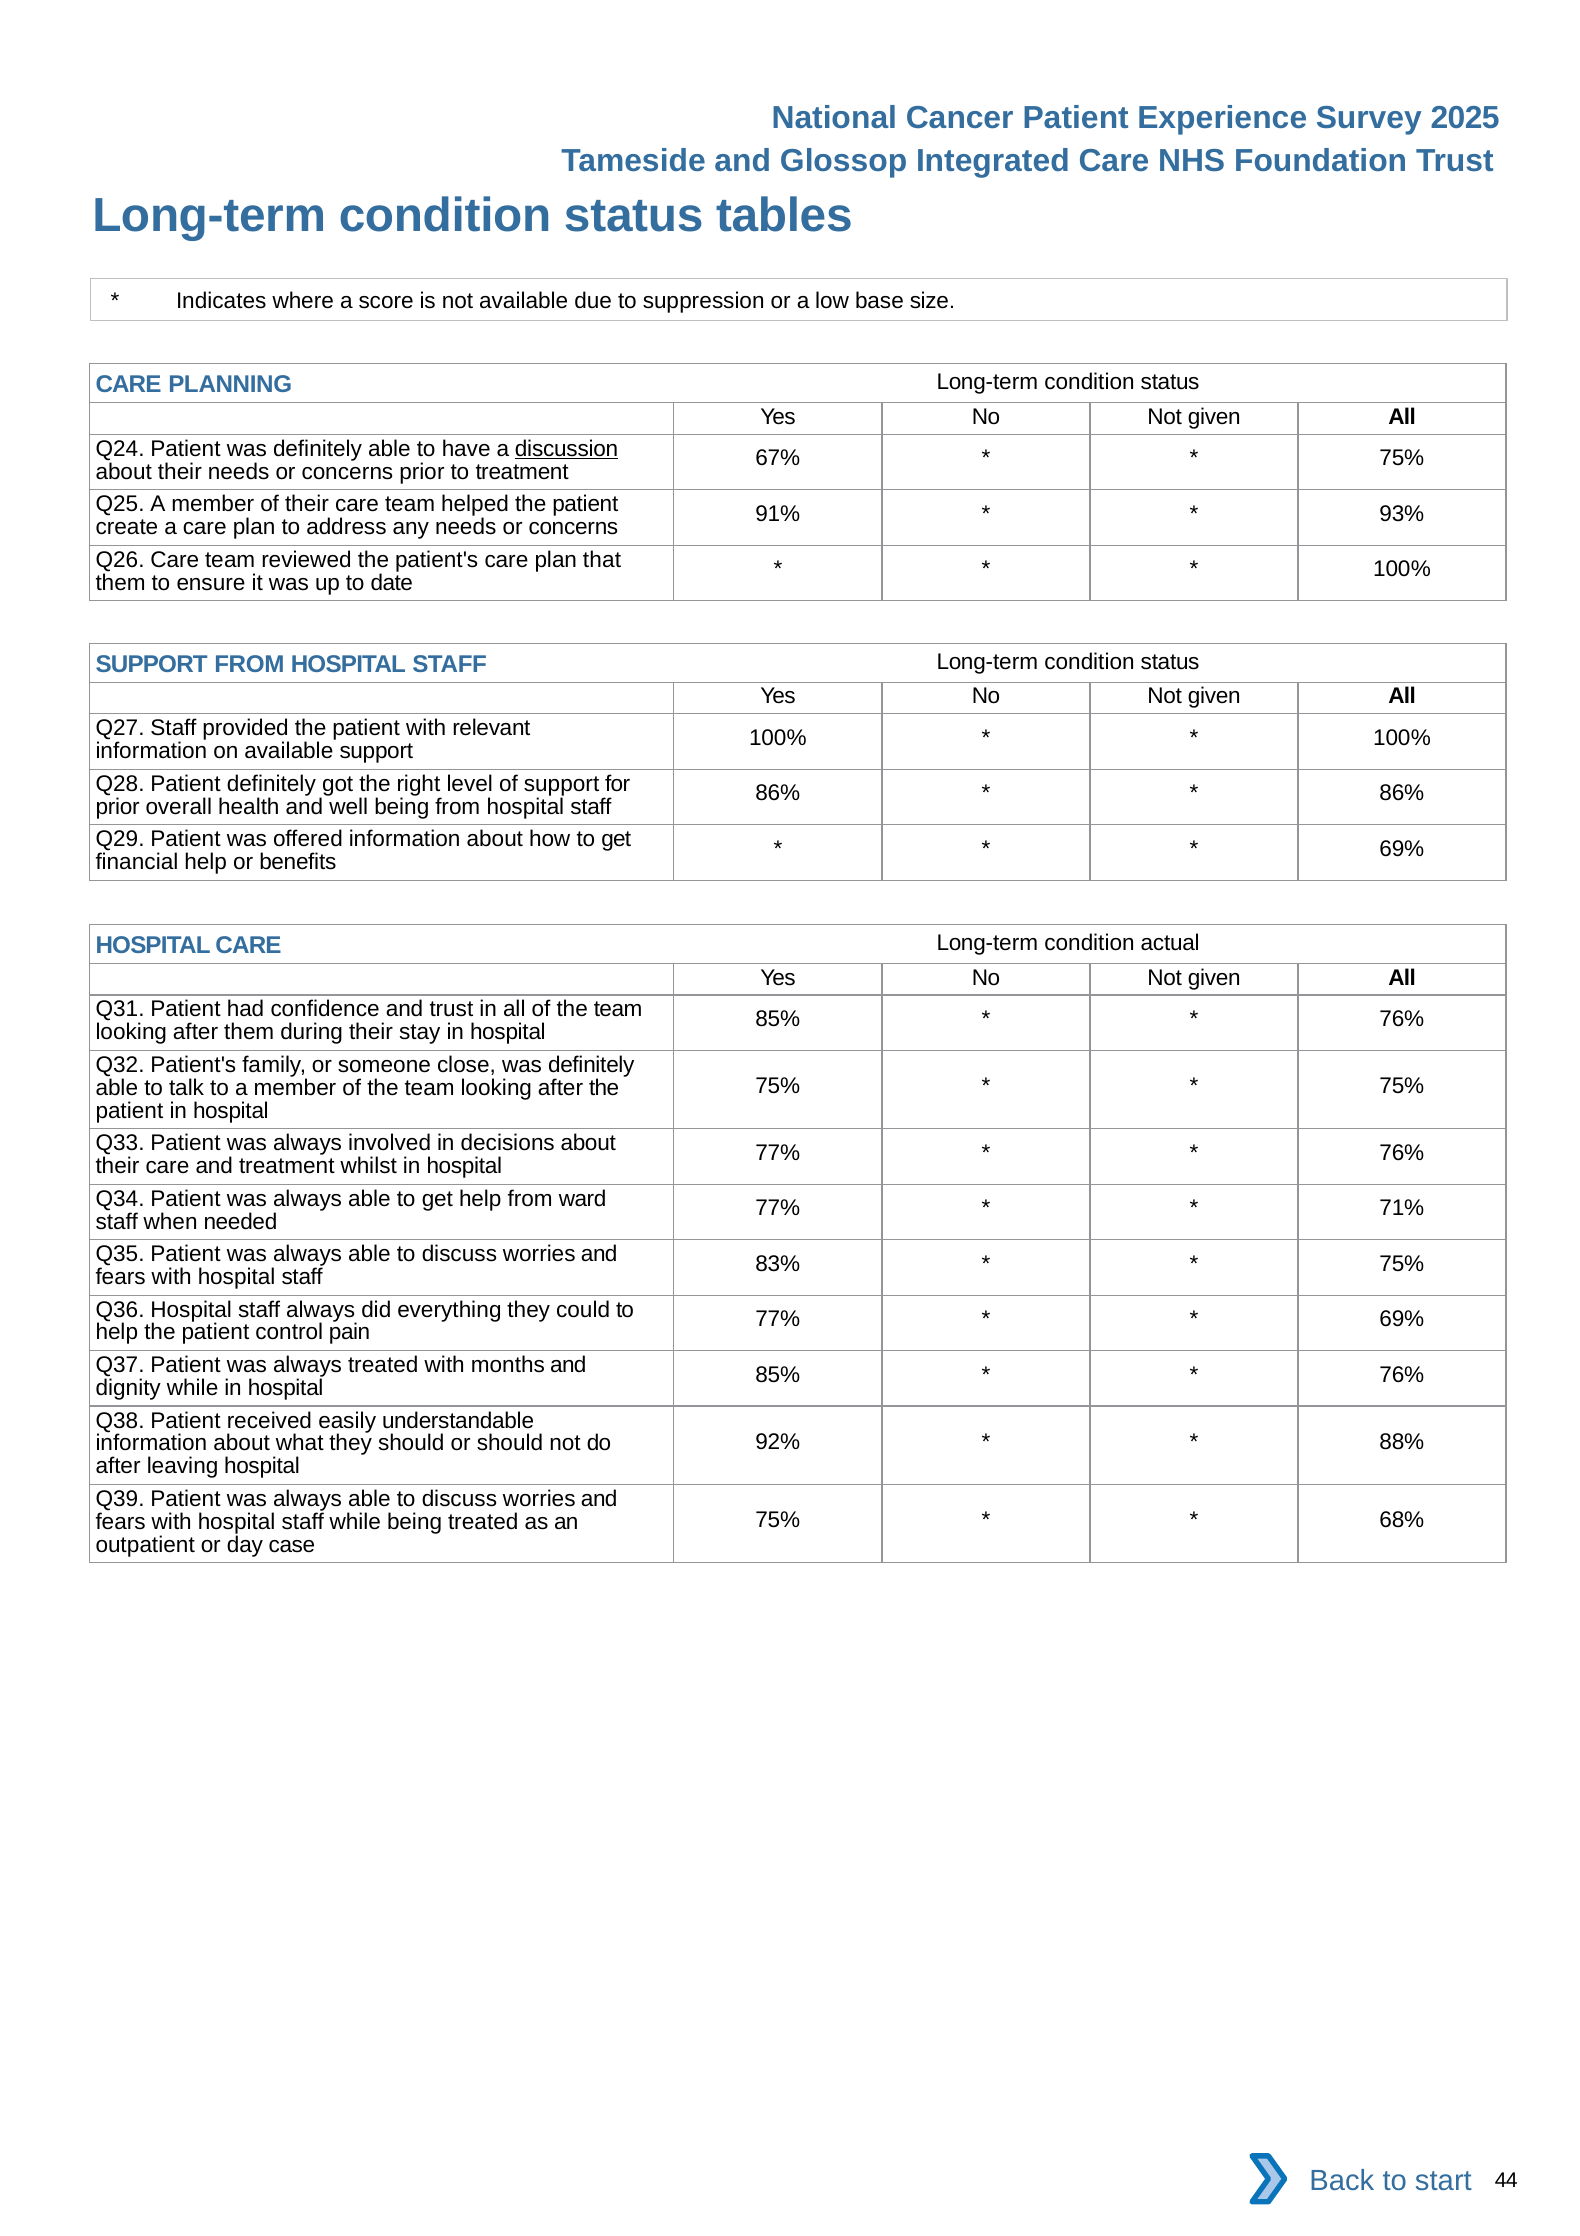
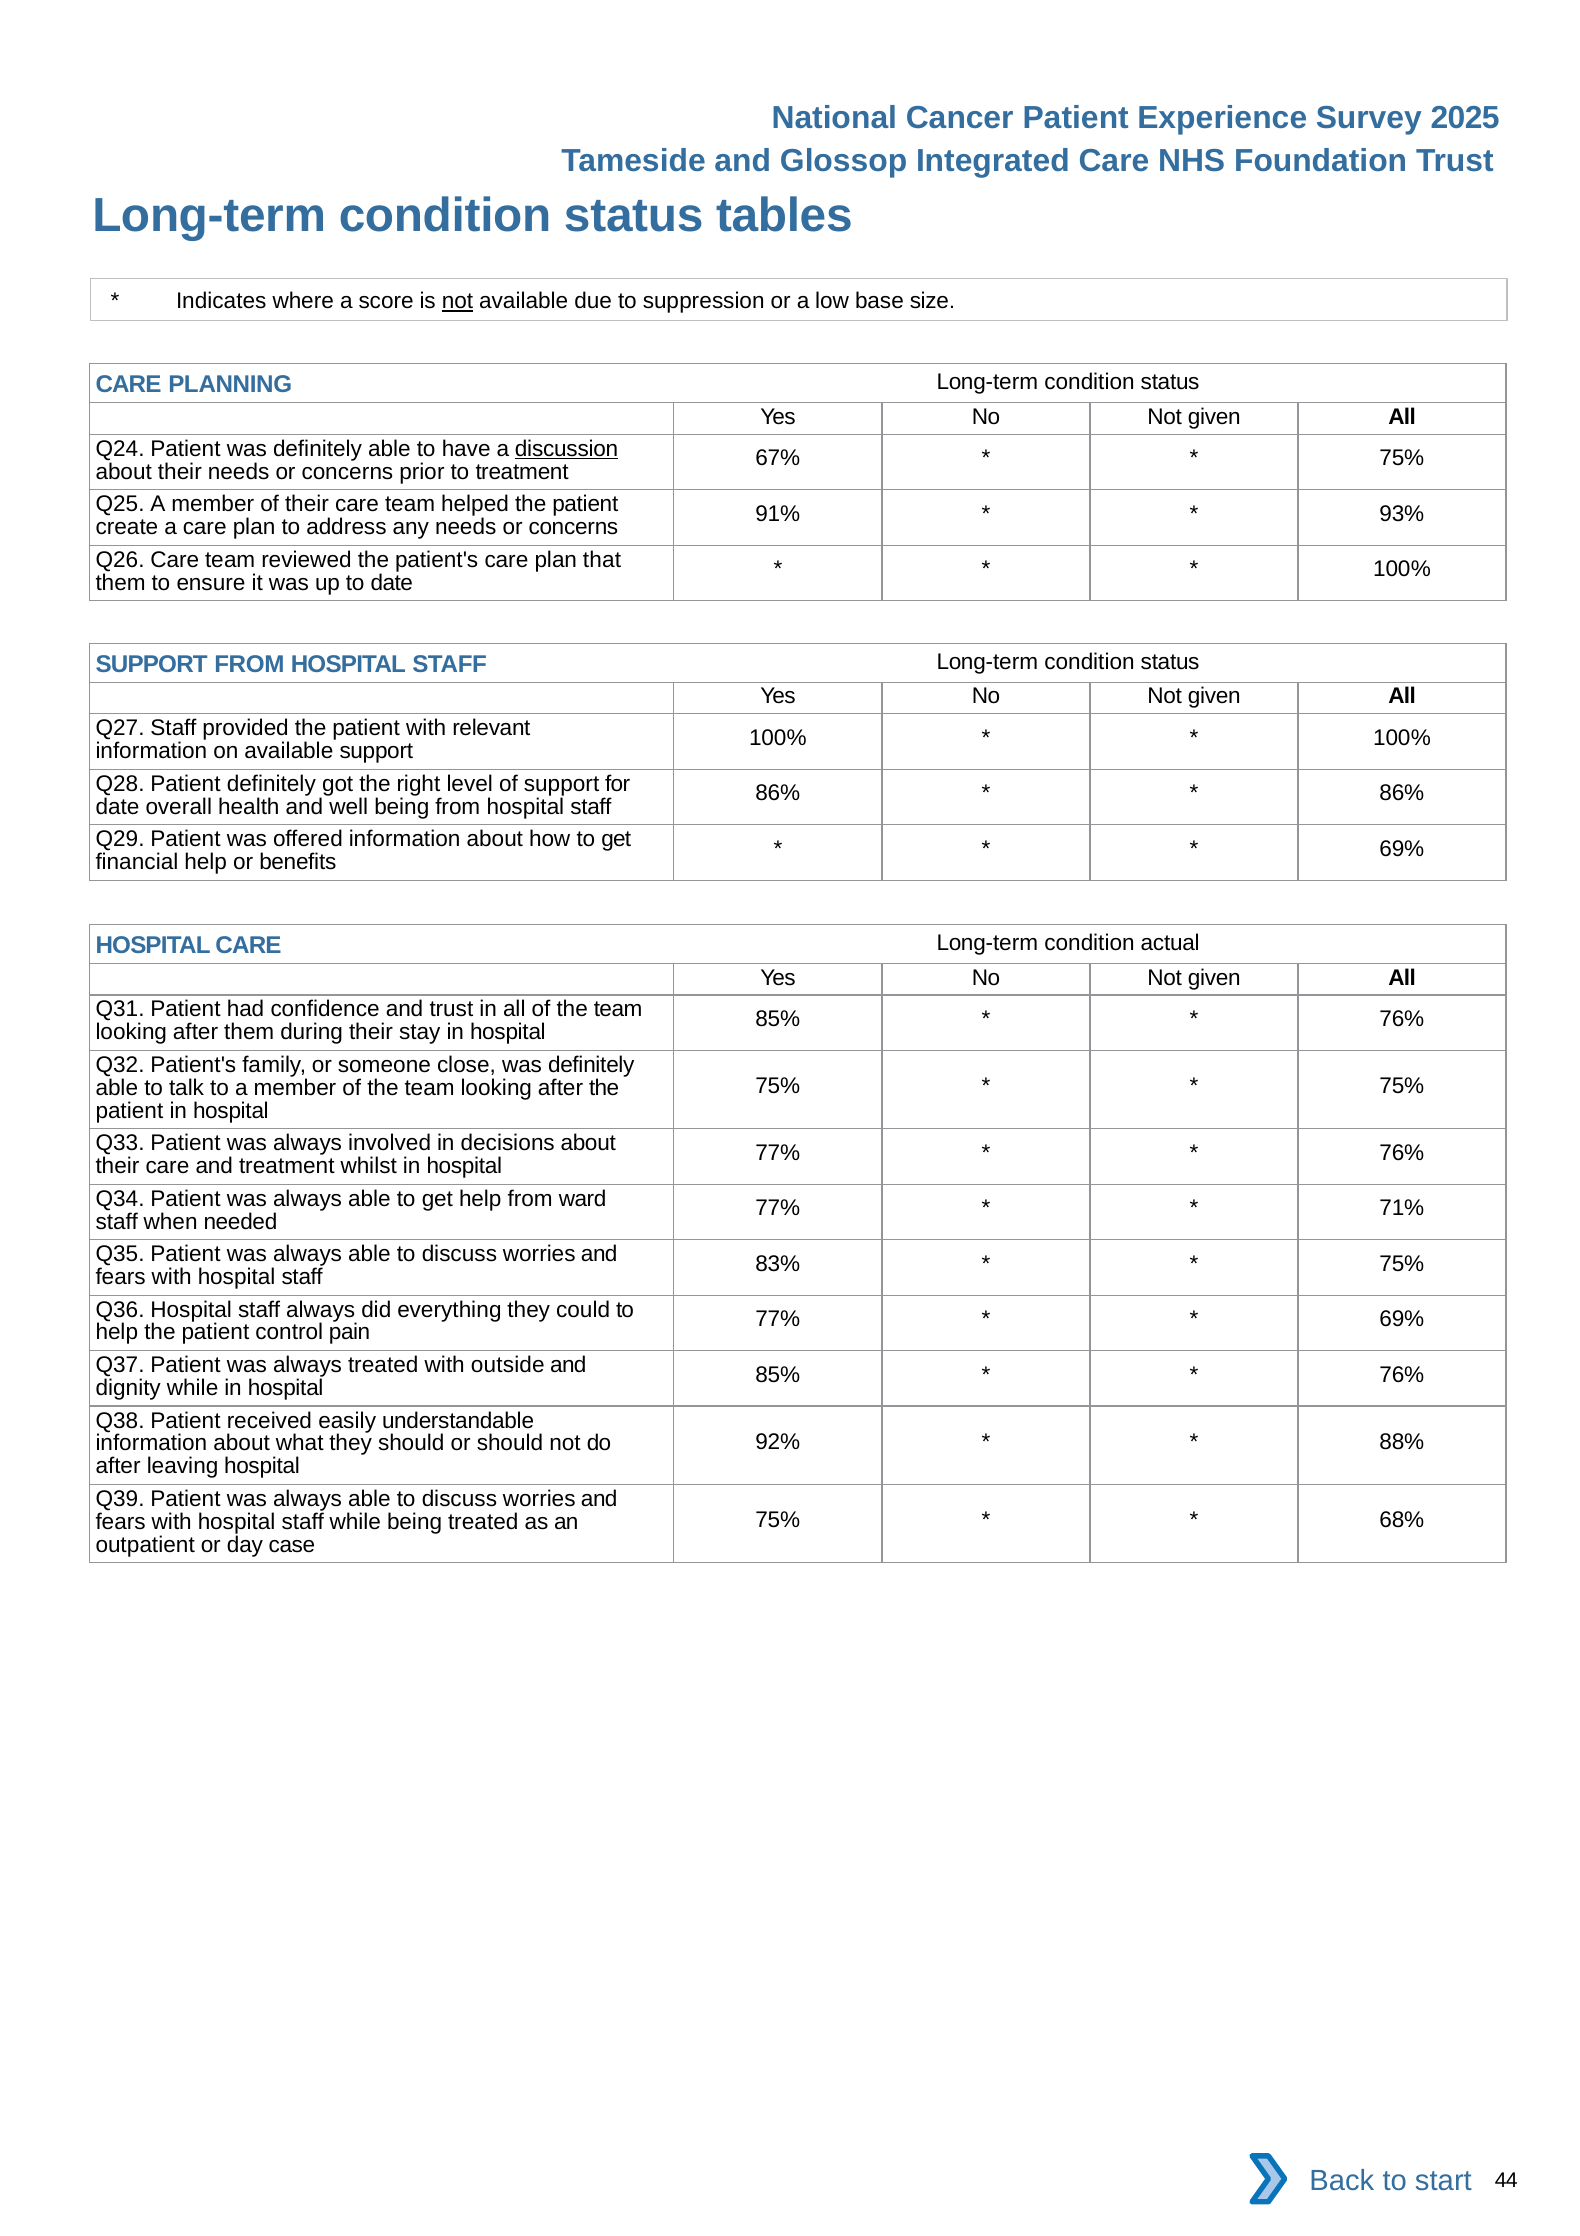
not at (458, 301) underline: none -> present
prior at (118, 807): prior -> date
months: months -> outside
